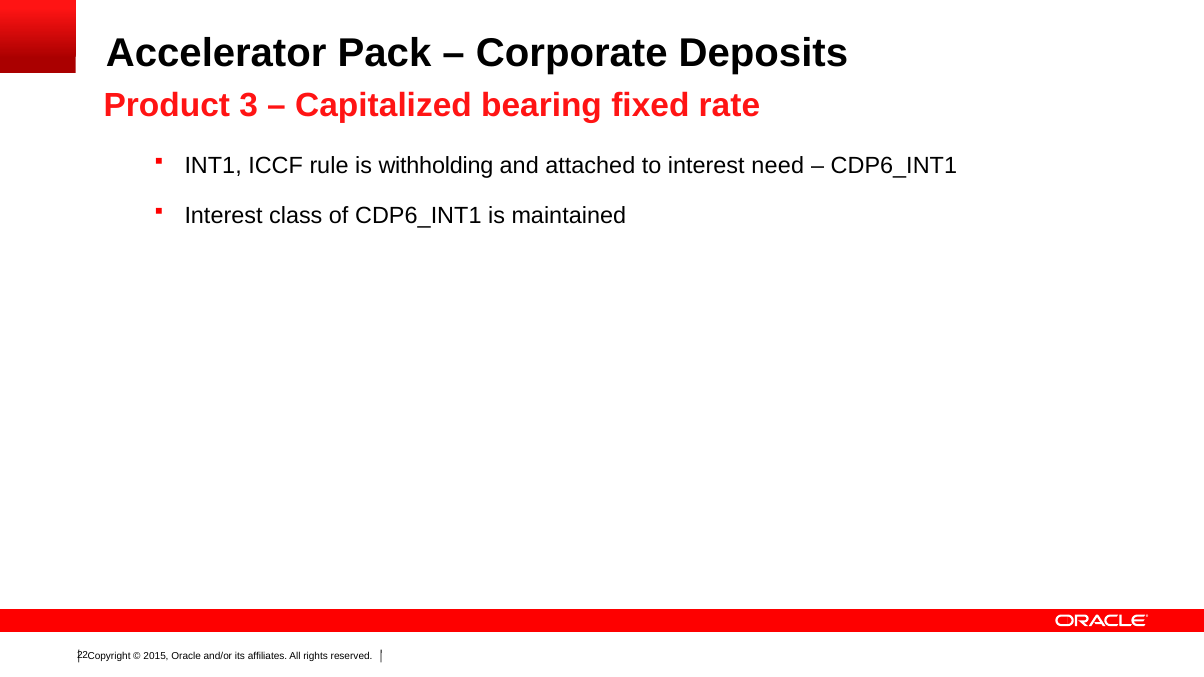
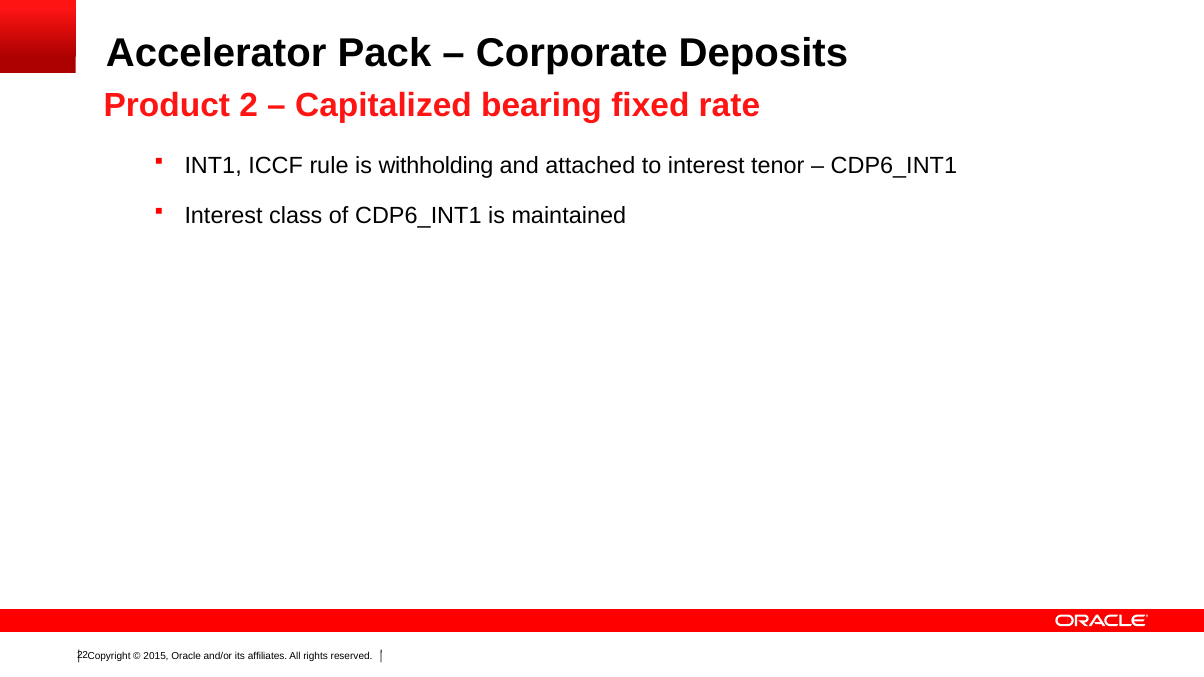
3: 3 -> 2
need: need -> tenor
